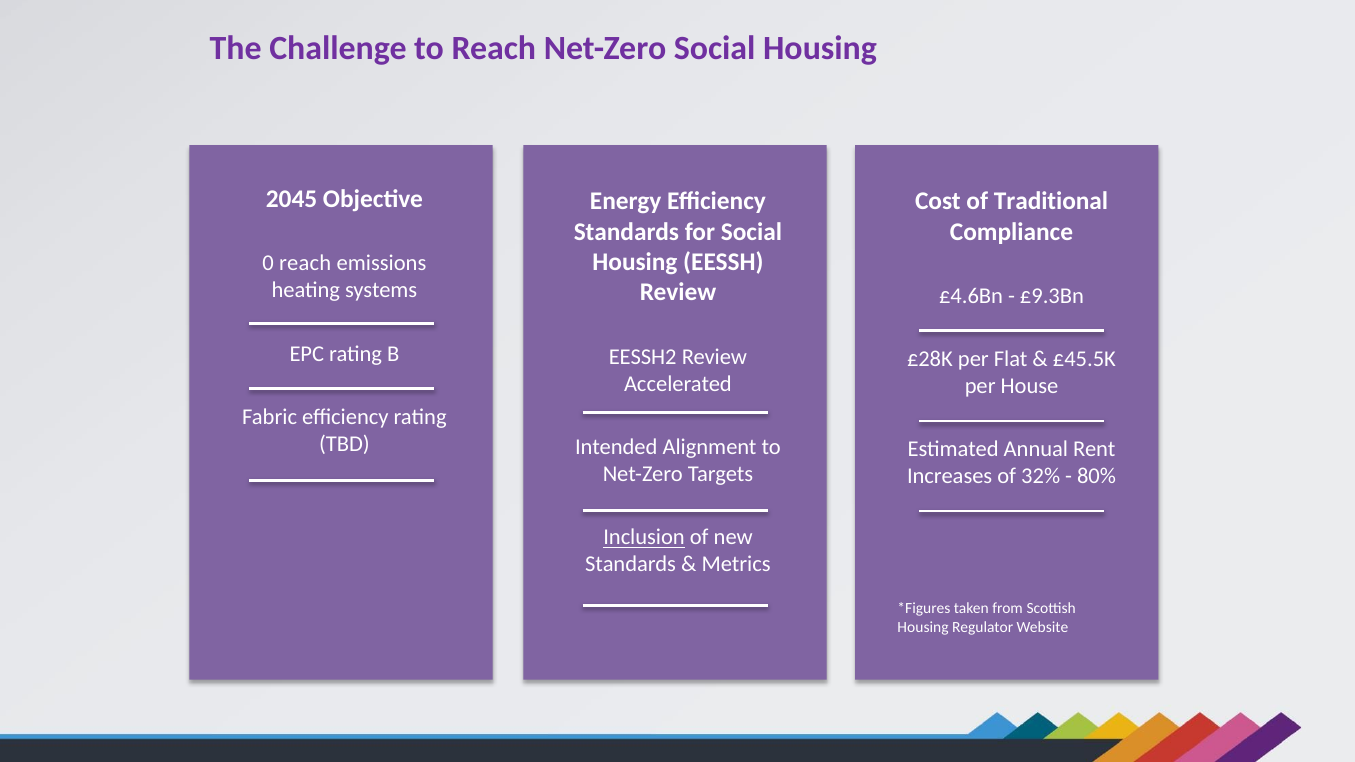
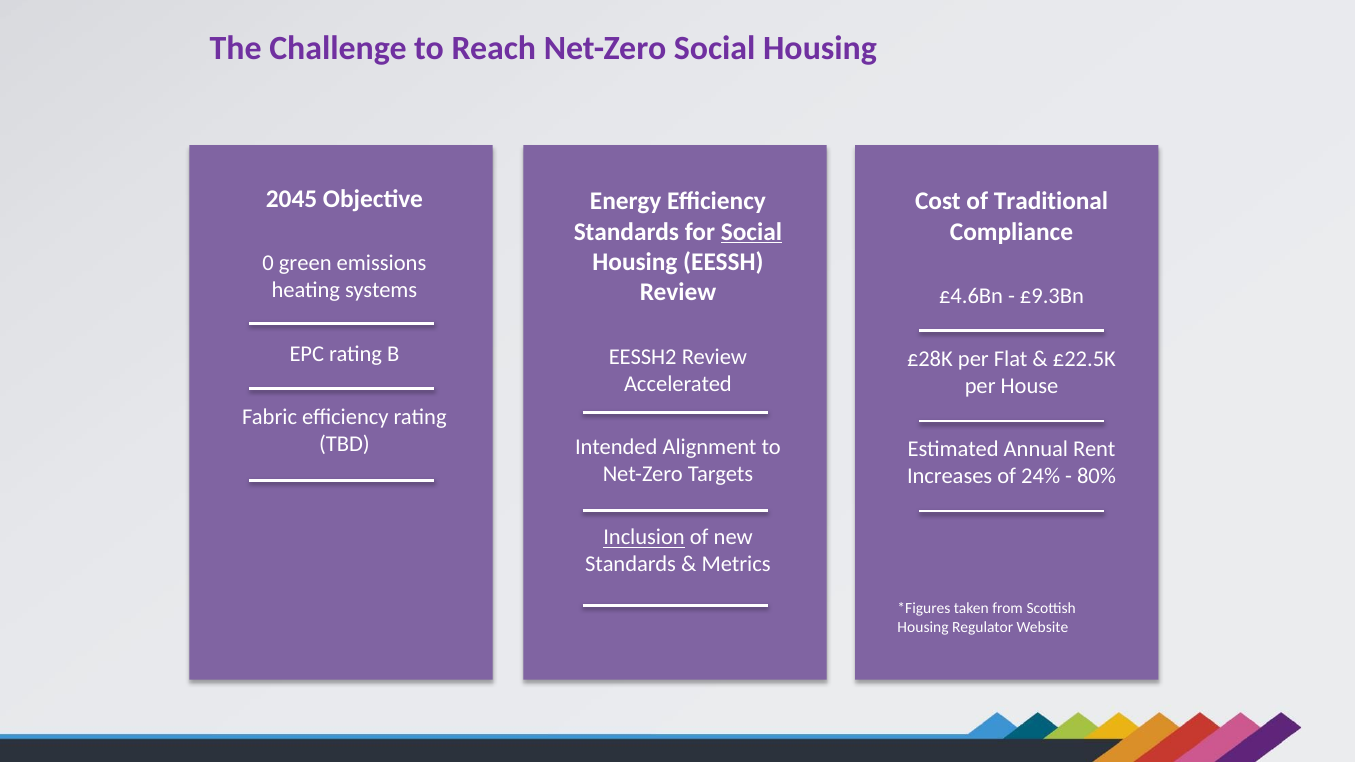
Social at (751, 232) underline: none -> present
0 reach: reach -> green
£45.5K: £45.5K -> £22.5K
32%: 32% -> 24%
